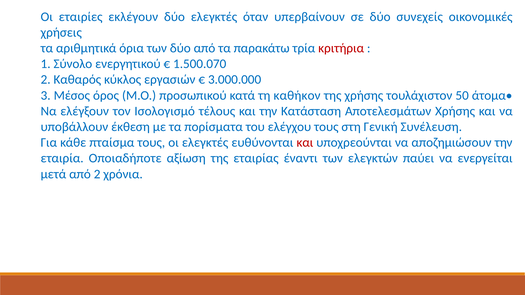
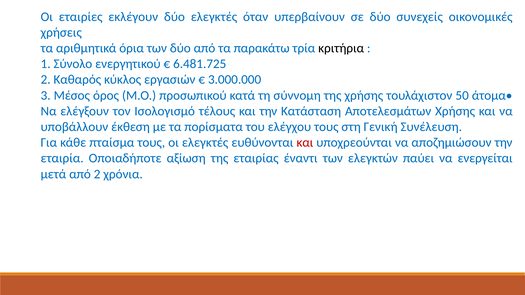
κριτήρια colour: red -> black
1.500.070: 1.500.070 -> 6.481.725
καθήκον: καθήκον -> σύννομη
